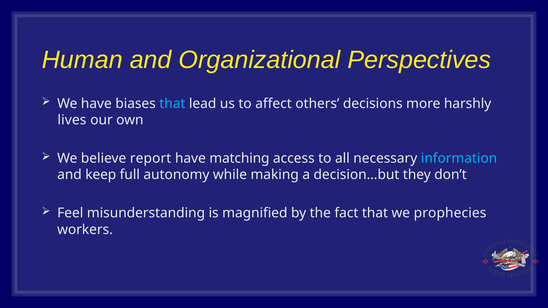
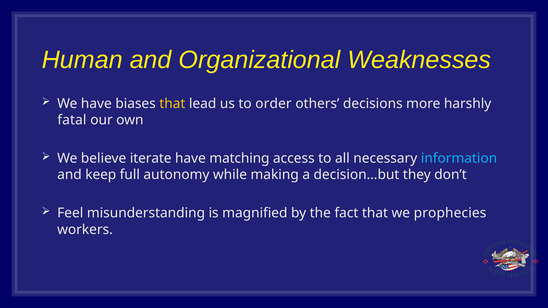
Perspectives: Perspectives -> Weaknesses
that at (172, 104) colour: light blue -> yellow
affect: affect -> order
lives: lives -> fatal
report: report -> iterate
